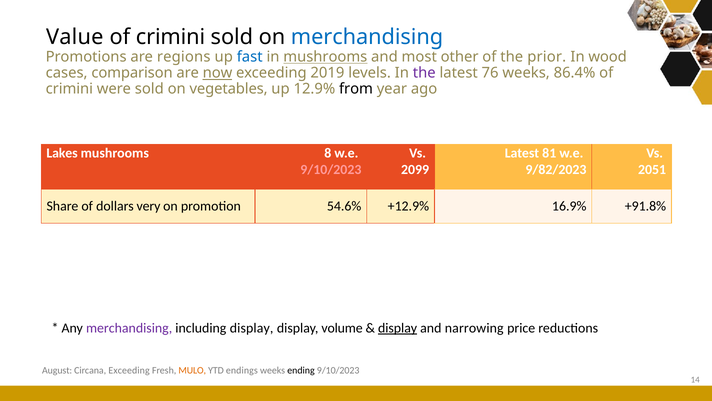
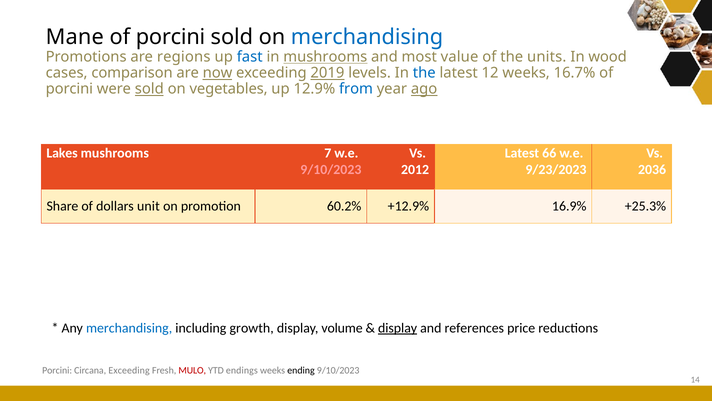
Value: Value -> Mane
crimini at (170, 37): crimini -> porcini
other: other -> value
prior: prior -> units
2019 underline: none -> present
the at (424, 73) colour: purple -> blue
76: 76 -> 12
86.4%: 86.4% -> 16.7%
crimini at (69, 89): crimini -> porcini
sold at (149, 89) underline: none -> present
from colour: black -> blue
ago underline: none -> present
8: 8 -> 7
81: 81 -> 66
2099: 2099 -> 2012
9/82/2023: 9/82/2023 -> 9/23/2023
2051: 2051 -> 2036
very: very -> unit
54.6%: 54.6% -> 60.2%
+91.8%: +91.8% -> +25.3%
merchandising at (129, 328) colour: purple -> blue
including display: display -> growth
narrowing: narrowing -> references
August at (57, 370): August -> Porcini
MULO colour: orange -> red
